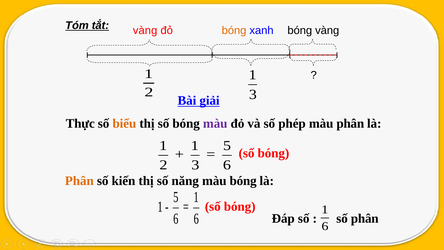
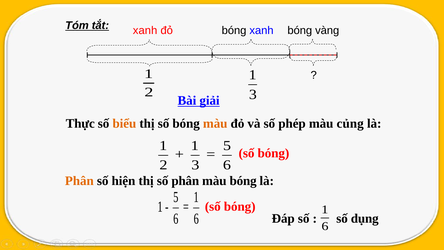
tắt vàng: vàng -> xanh
bóng at (234, 31) colour: orange -> black
màu at (215, 124) colour: purple -> orange
màu phân: phân -> củng
kiến: kiến -> hiện
số năng: năng -> phân
số phân: phân -> dụng
